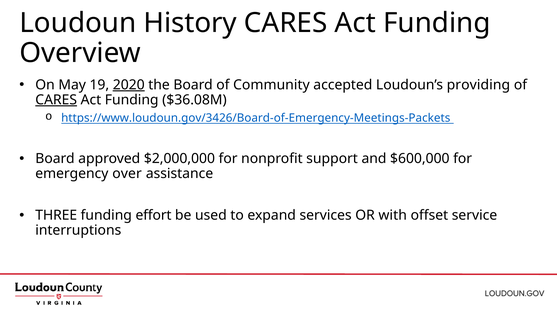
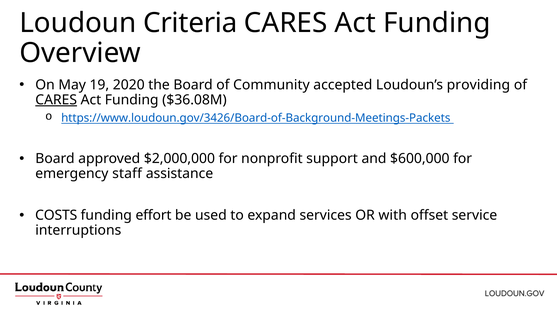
History: History -> Criteria
2020 underline: present -> none
https://www.loudoun.gov/3426/Board-of-Emergency-Meetings-Packets: https://www.loudoun.gov/3426/Board-of-Emergency-Meetings-Packets -> https://www.loudoun.gov/3426/Board-of-Background-Meetings-Packets
over: over -> staff
THREE: THREE -> COSTS
